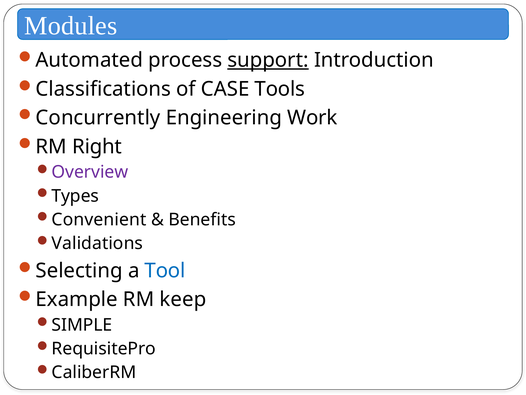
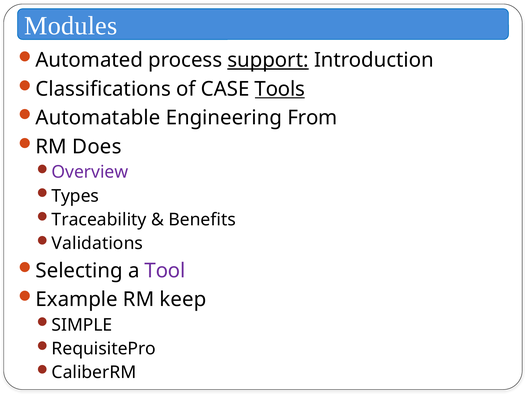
Tools underline: none -> present
Concurrently: Concurrently -> Automatable
Work: Work -> From
Right: Right -> Does
Convenient: Convenient -> Traceability
Tool colour: blue -> purple
